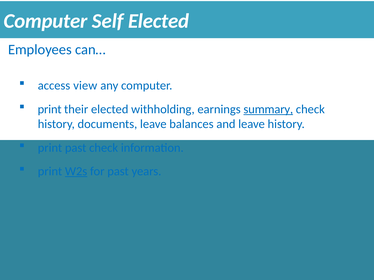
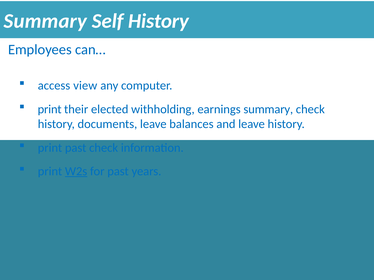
Computer at (46, 21): Computer -> Summary
Self Elected: Elected -> History
summary at (268, 109) underline: present -> none
